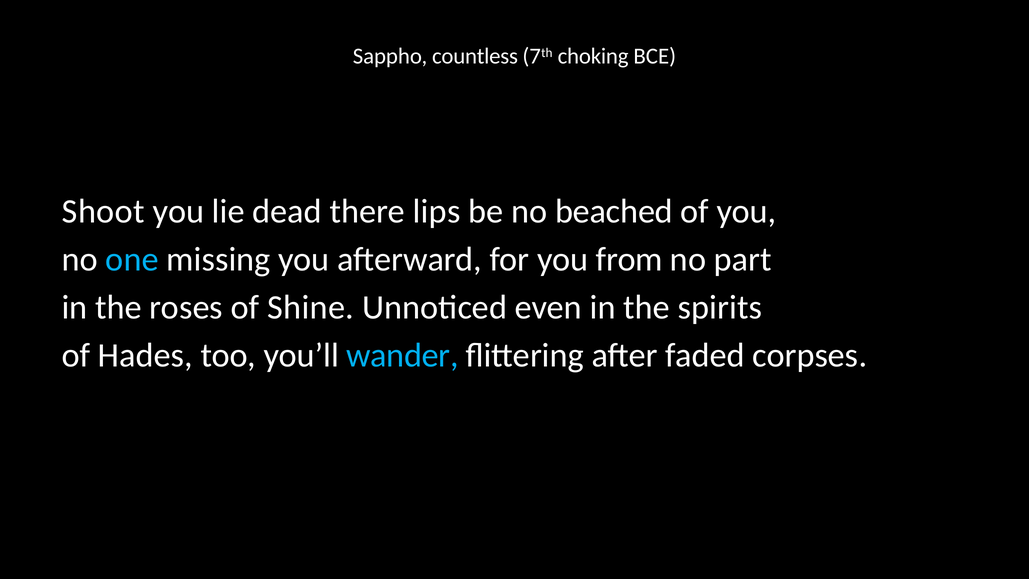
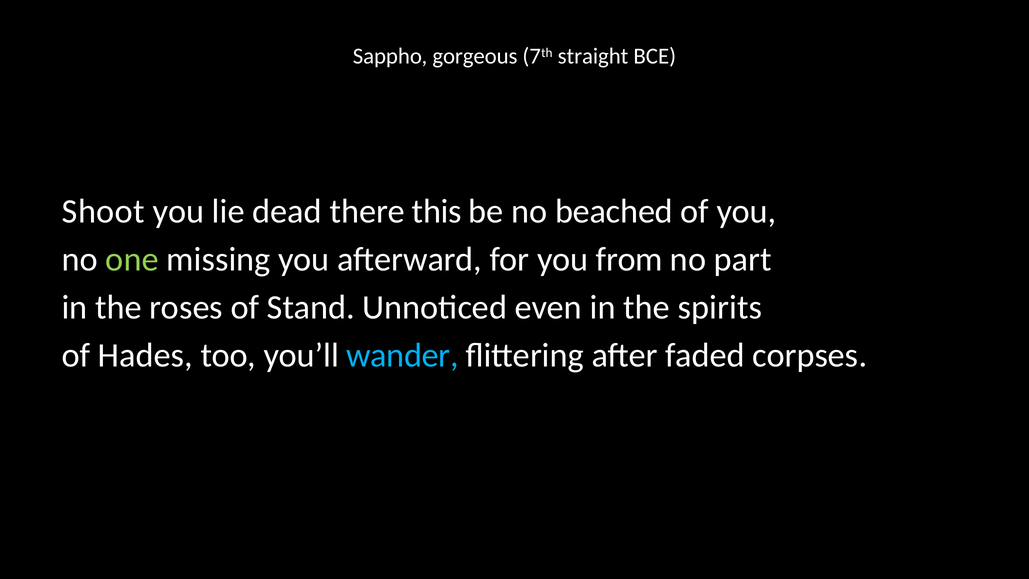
countless: countless -> gorgeous
choking: choking -> straight
lips: lips -> this
one colour: light blue -> light green
Shine: Shine -> Stand
